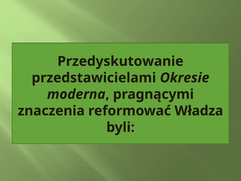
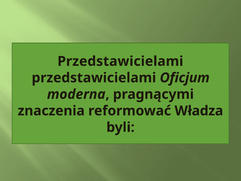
Przedyskutowanie at (120, 61): Przedyskutowanie -> Przedstawicielami
Okresie: Okresie -> Oficjum
